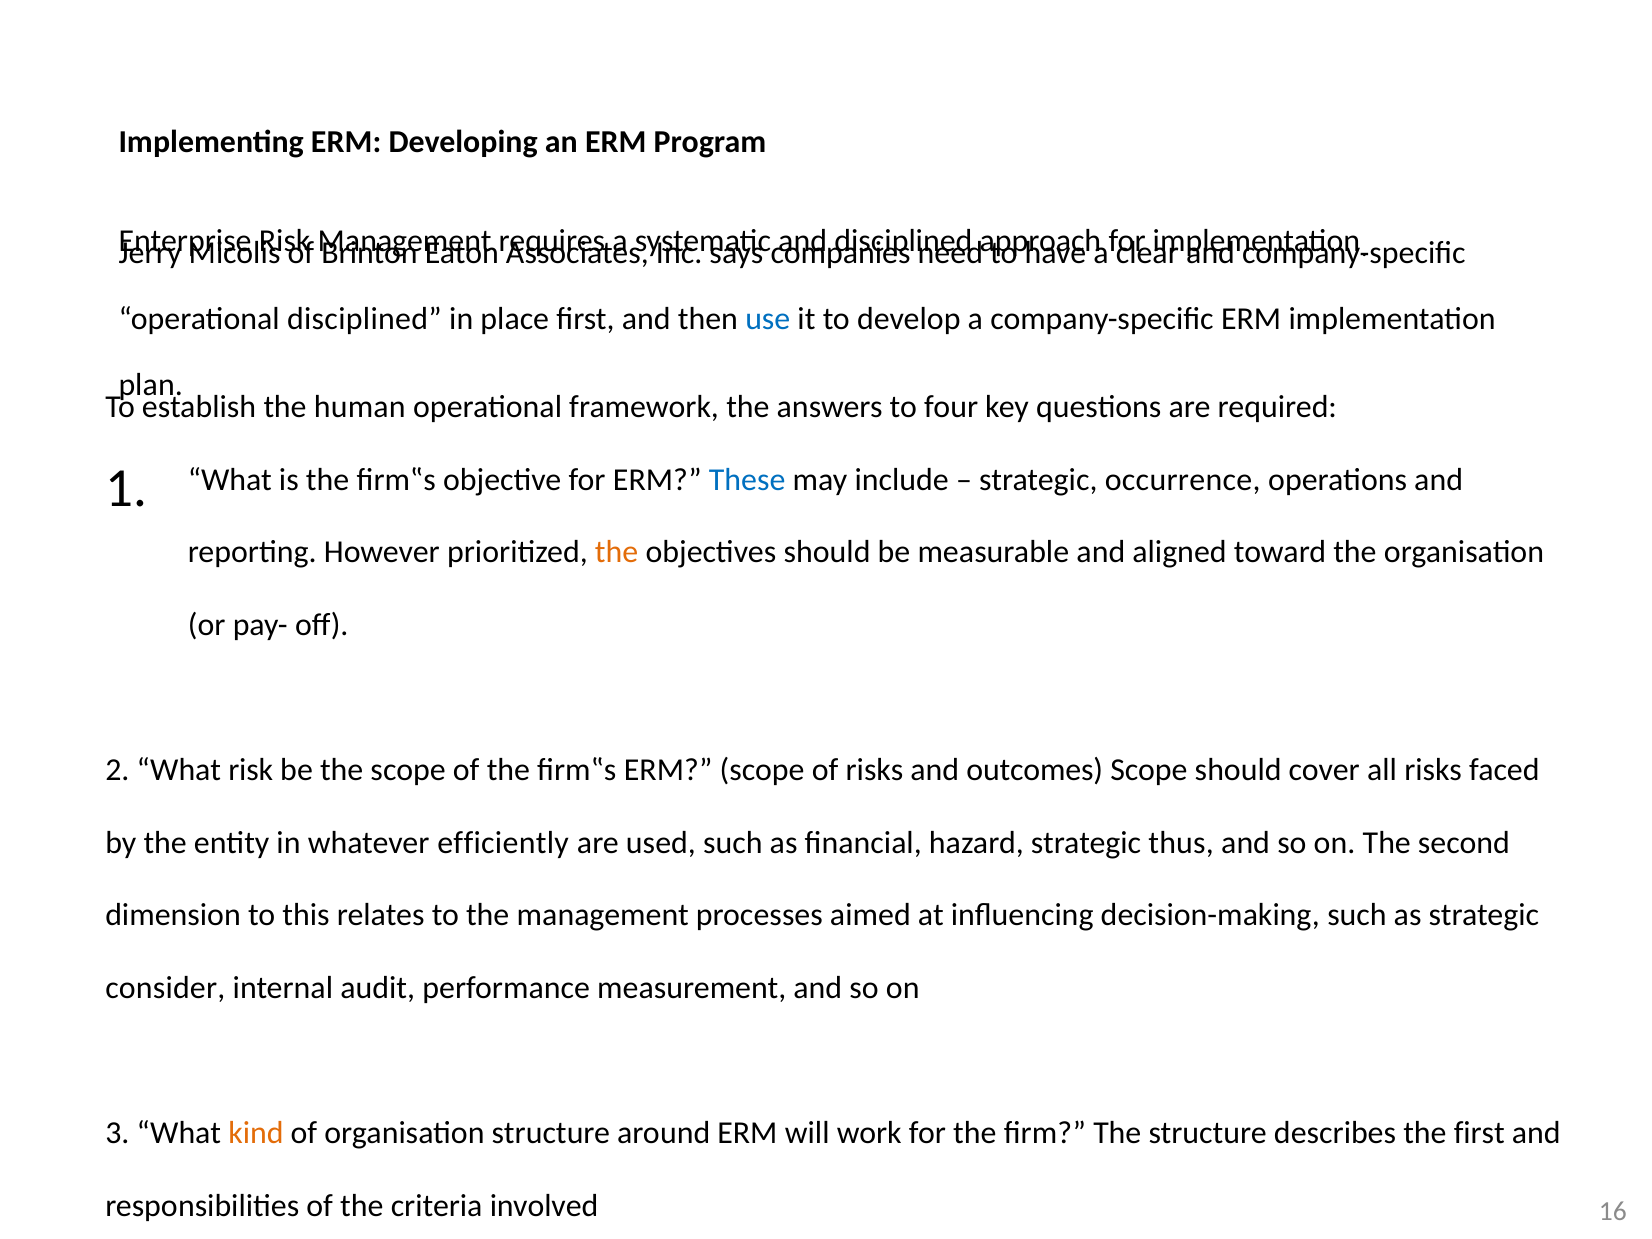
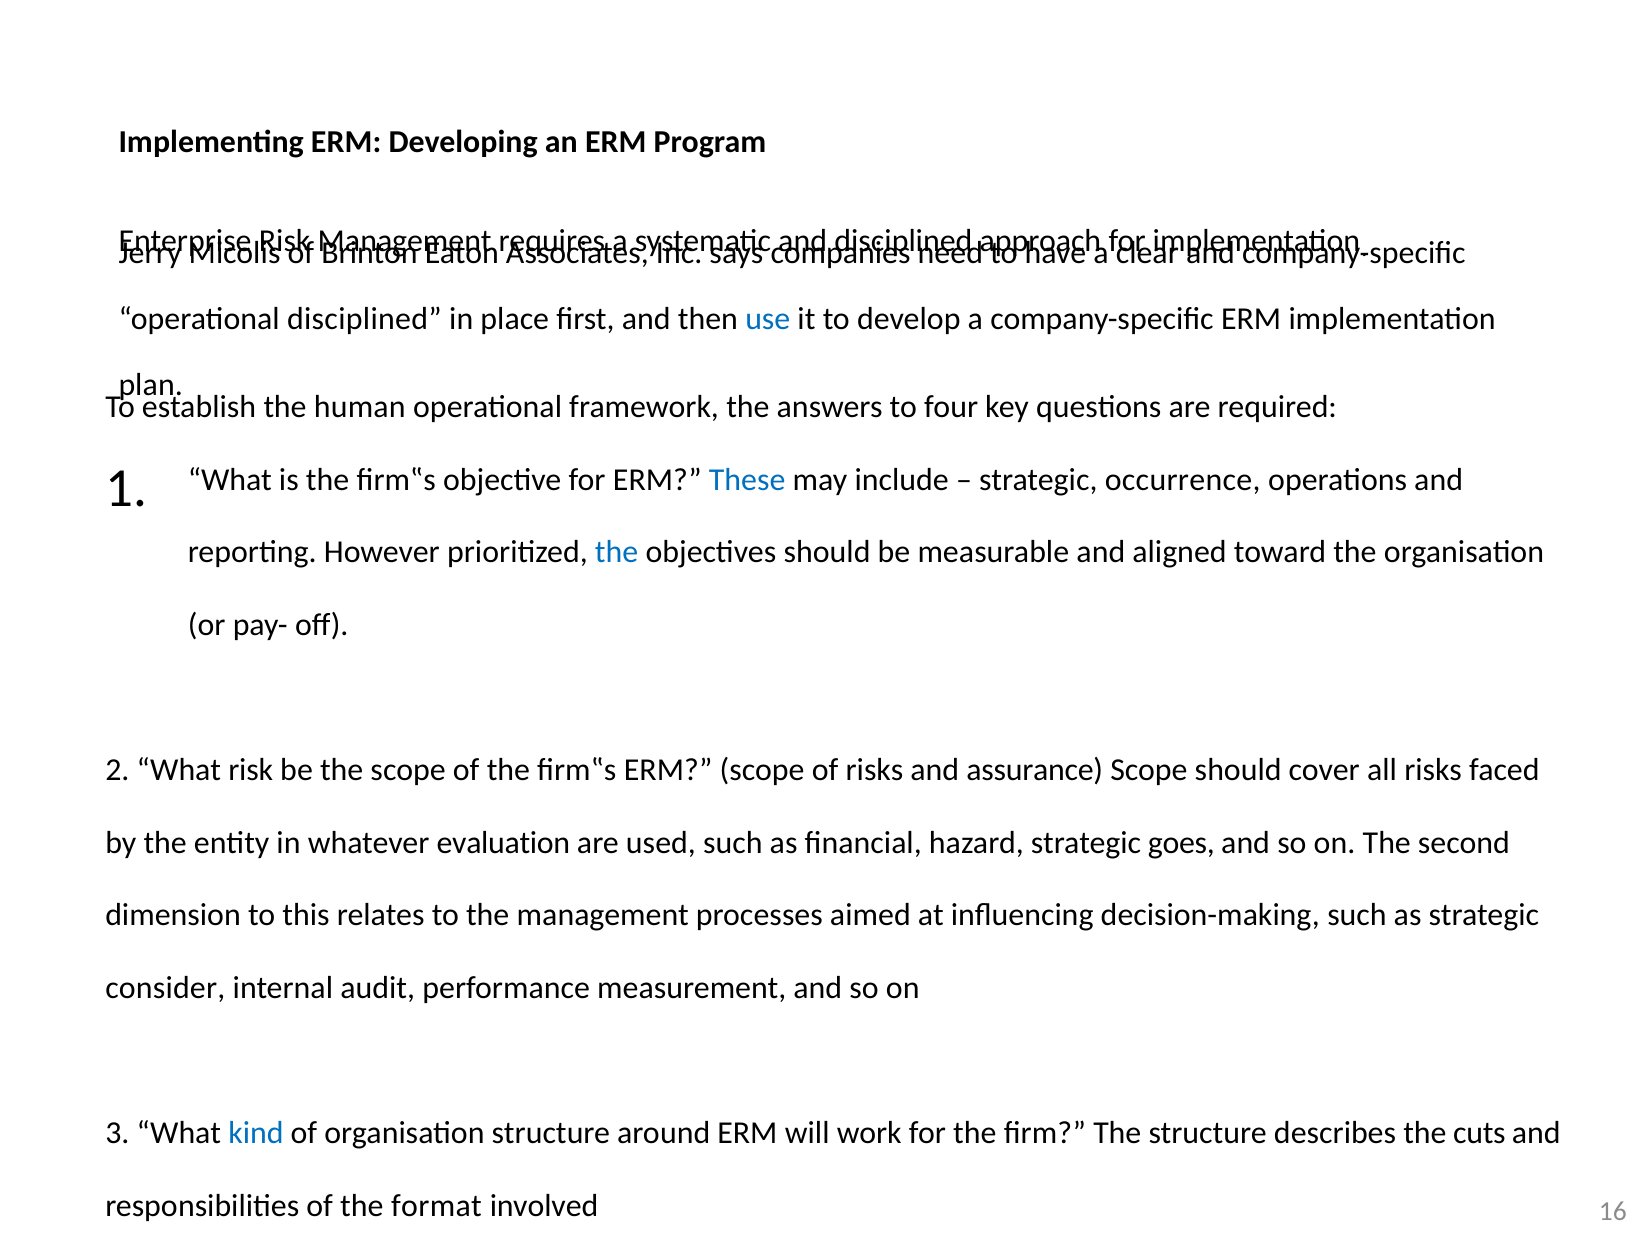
the at (617, 552) colour: orange -> blue
outcomes: outcomes -> assurance
efficiently: efficiently -> evaluation
thus: thus -> goes
kind colour: orange -> blue
the first: first -> cuts
criteria: criteria -> format
